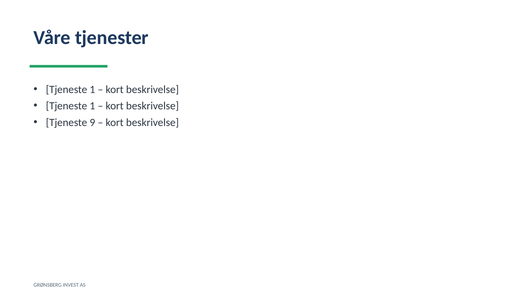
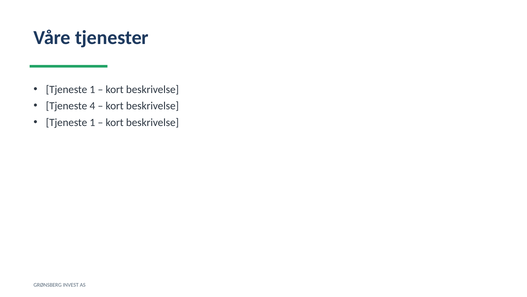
1 at (92, 106): 1 -> 4
9 at (92, 122): 9 -> 1
